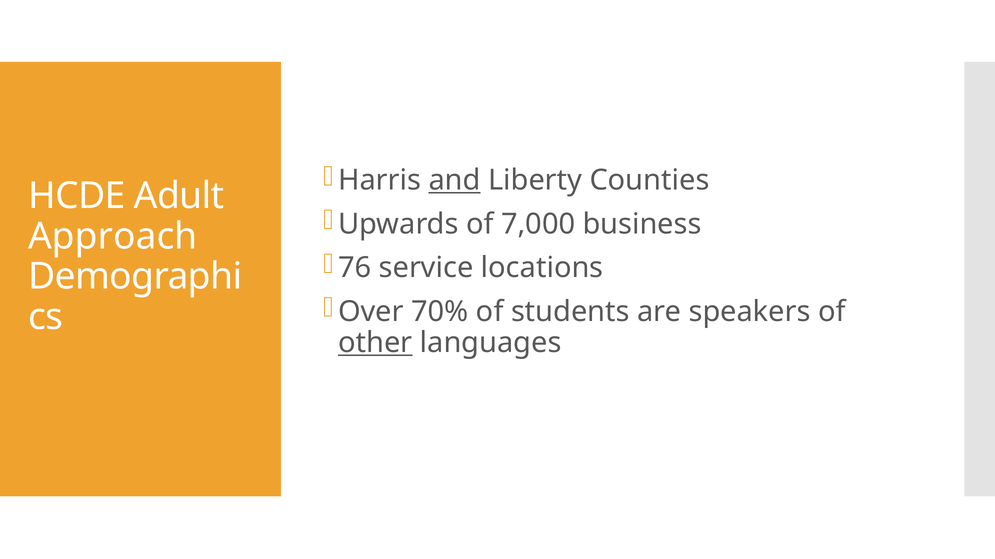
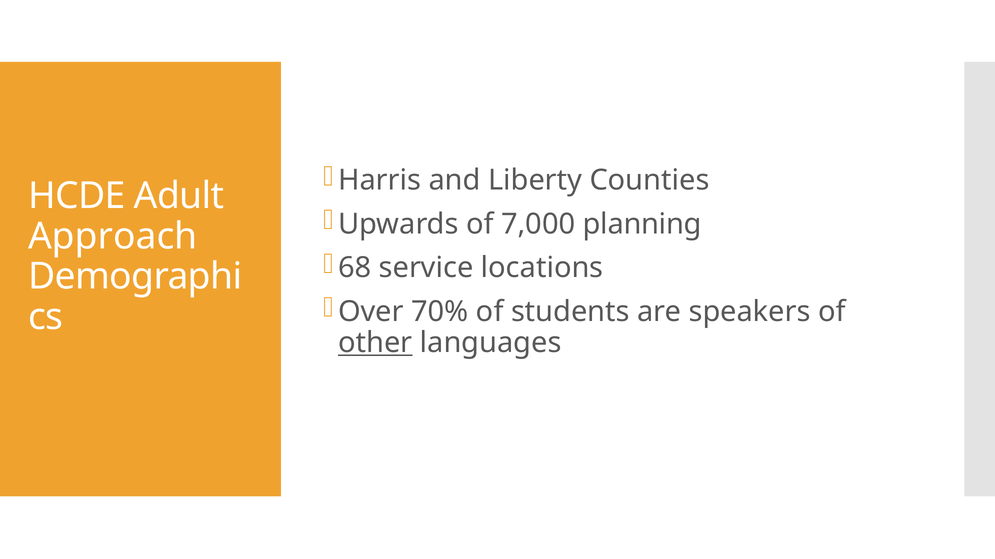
and underline: present -> none
business: business -> planning
76: 76 -> 68
